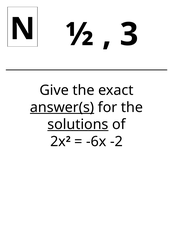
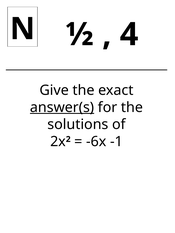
3: 3 -> 4
solutions underline: present -> none
-2: -2 -> -1
